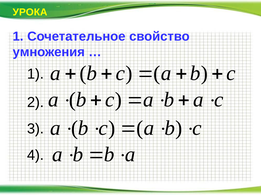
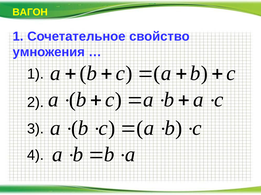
УРОКА: УРОКА -> ВАГОН
